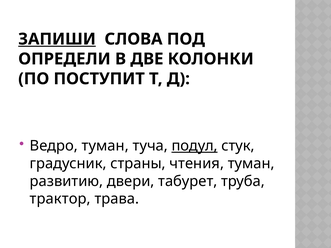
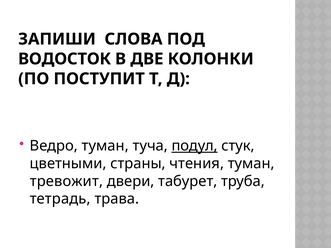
ЗАПИШИ underline: present -> none
ОПРЕДЕЛИ: ОПРЕДЕЛИ -> ВОДОСТОК
градусник: градусник -> цветными
развитию: развитию -> тревожит
трактор: трактор -> тетрадь
